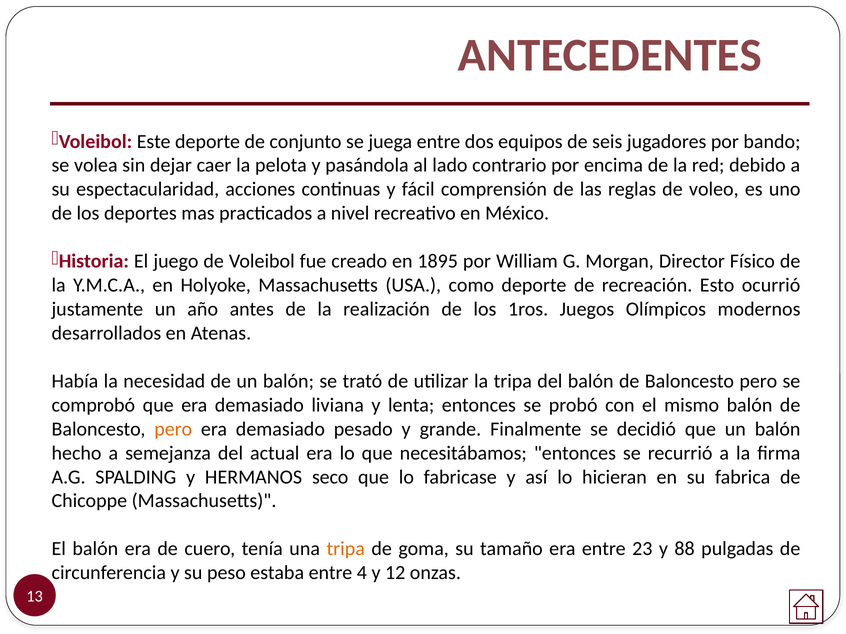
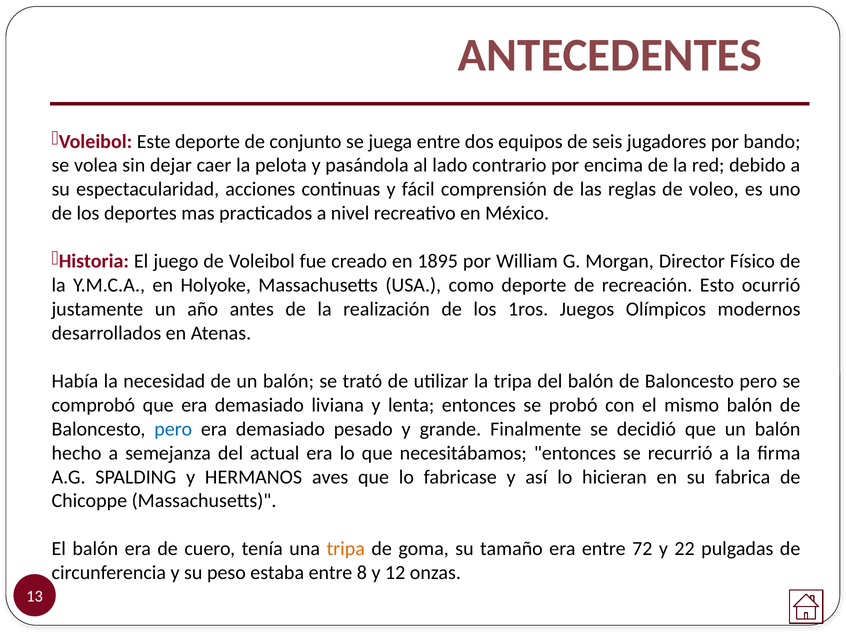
pero at (173, 429) colour: orange -> blue
seco: seco -> aves
23: 23 -> 72
88: 88 -> 22
4: 4 -> 8
